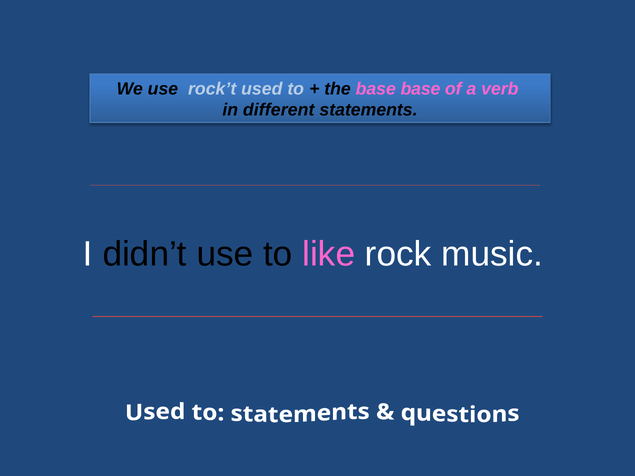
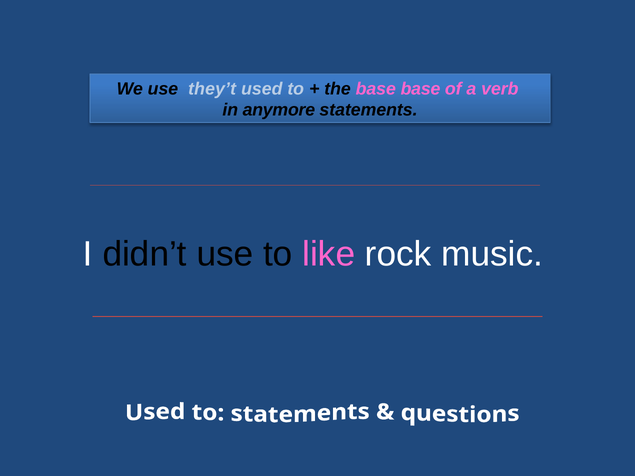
rock’t: rock’t -> they’t
different: different -> anymore
